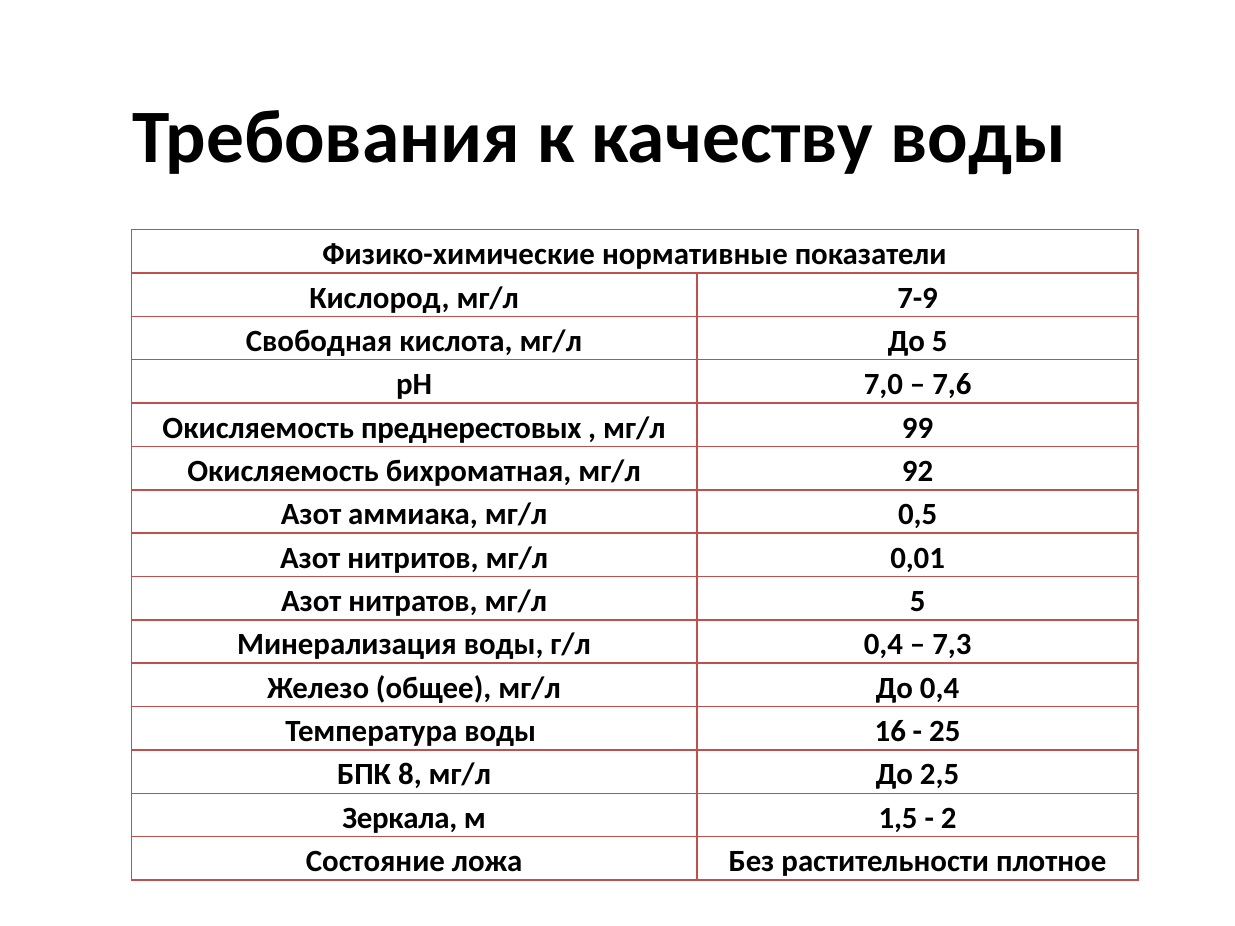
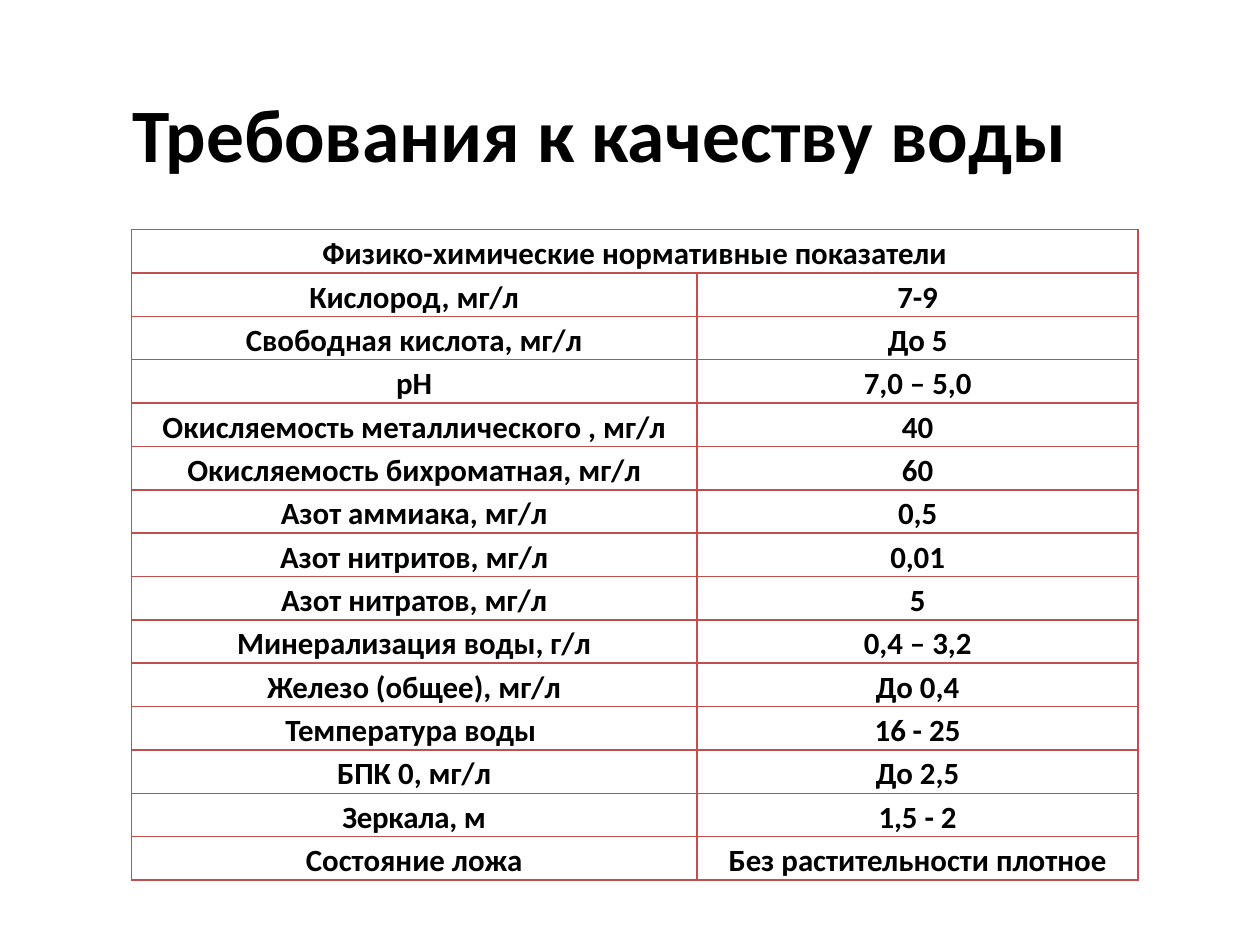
7,6: 7,6 -> 5,0
преднерестовых: преднерестовых -> металлического
99: 99 -> 40
92: 92 -> 60
7,3: 7,3 -> 3,2
8: 8 -> 0
